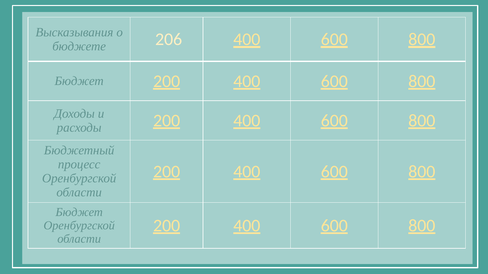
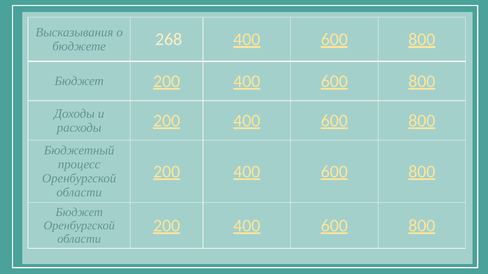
206: 206 -> 268
